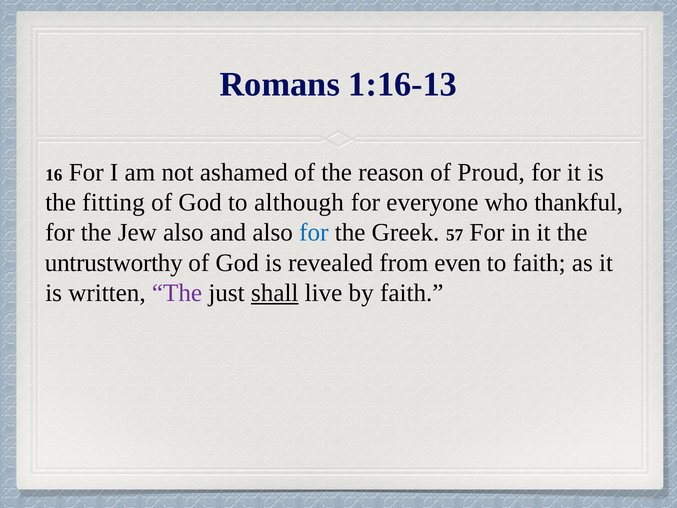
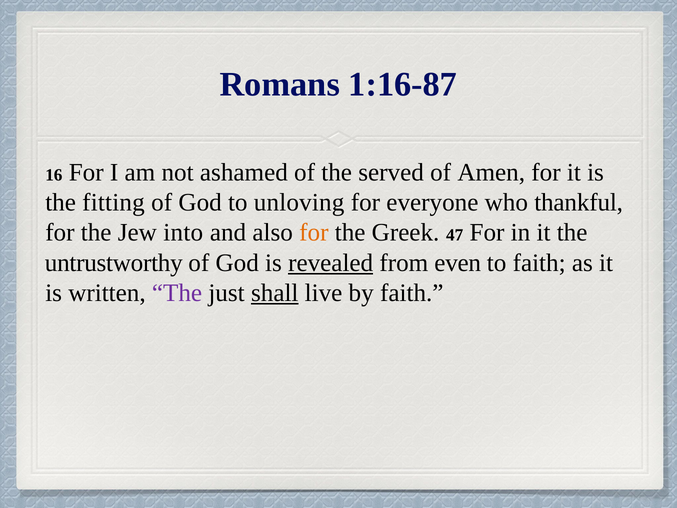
1:16-13: 1:16-13 -> 1:16-87
reason: reason -> served
Proud: Proud -> Amen
although: although -> unloving
Jew also: also -> into
for at (314, 232) colour: blue -> orange
57: 57 -> 47
revealed underline: none -> present
